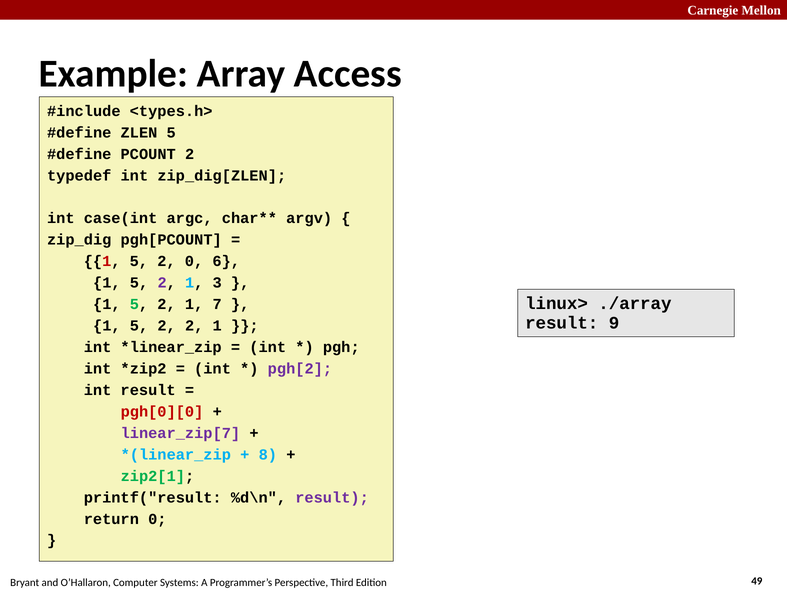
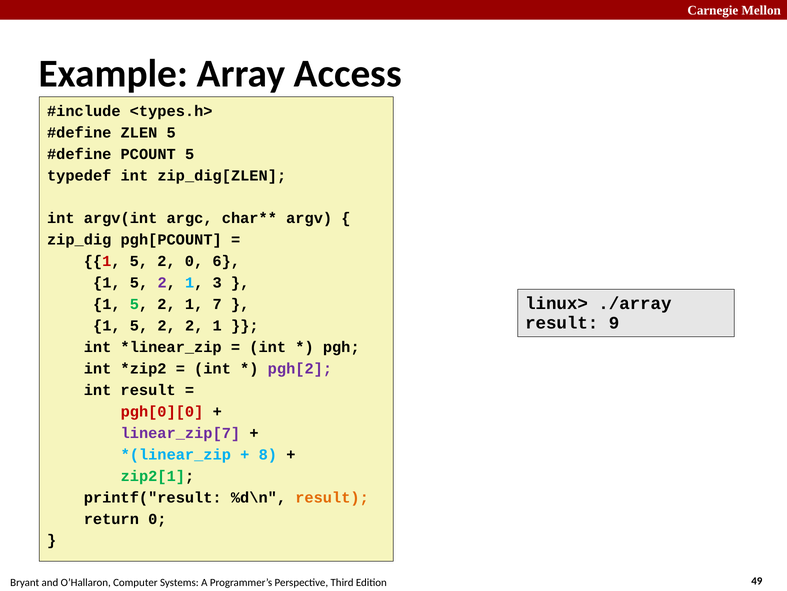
PCOUNT 2: 2 -> 5
case(int: case(int -> argv(int
result at (332, 497) colour: purple -> orange
